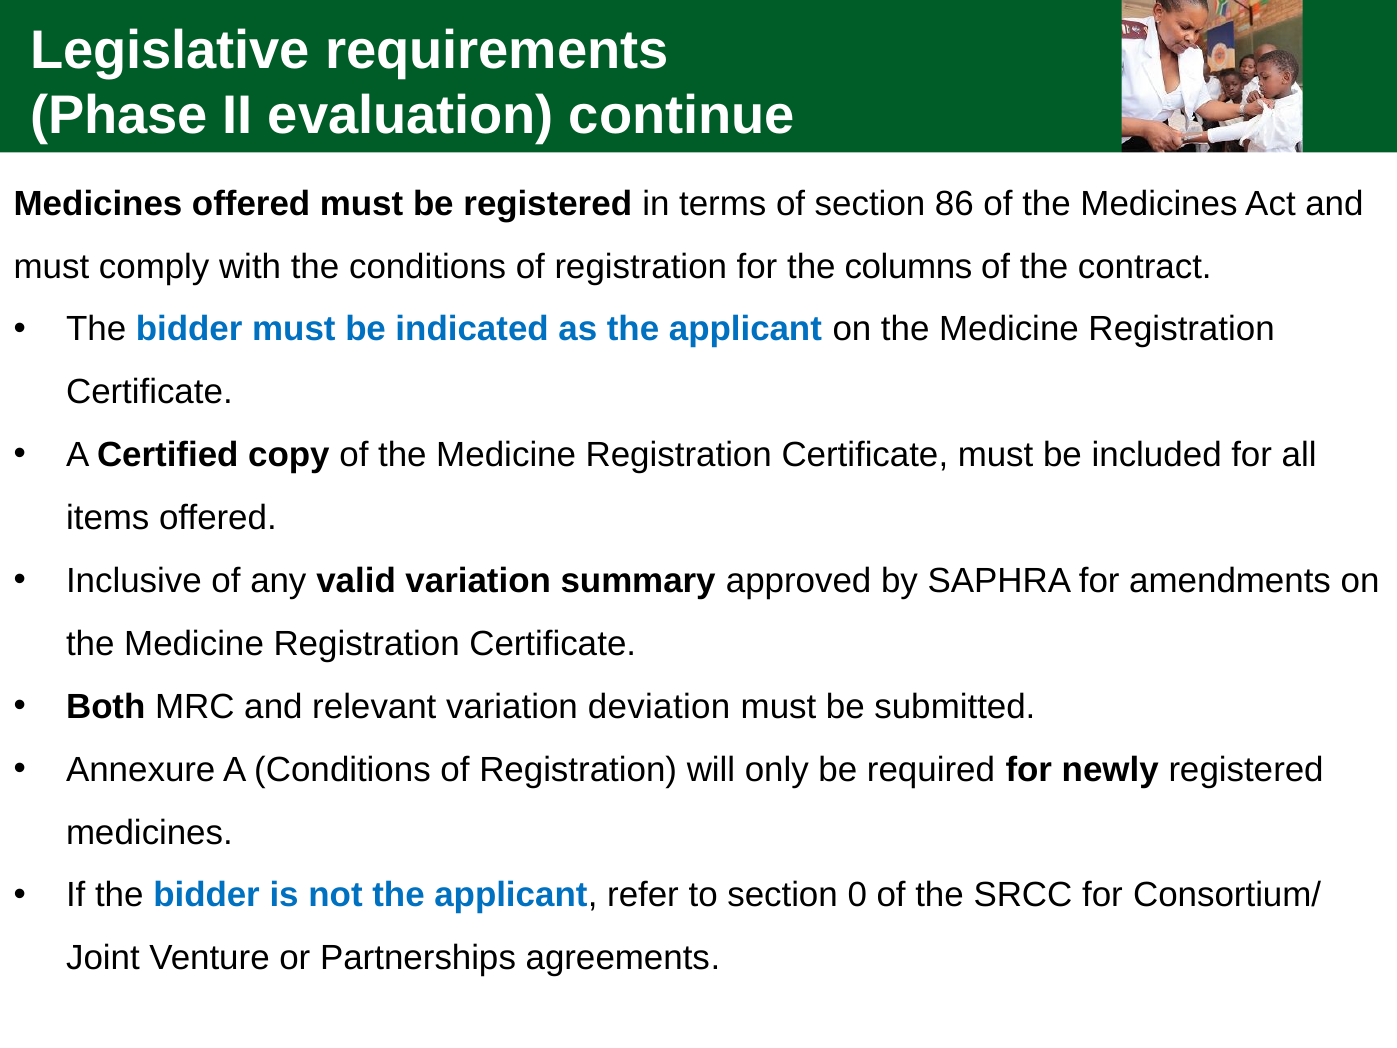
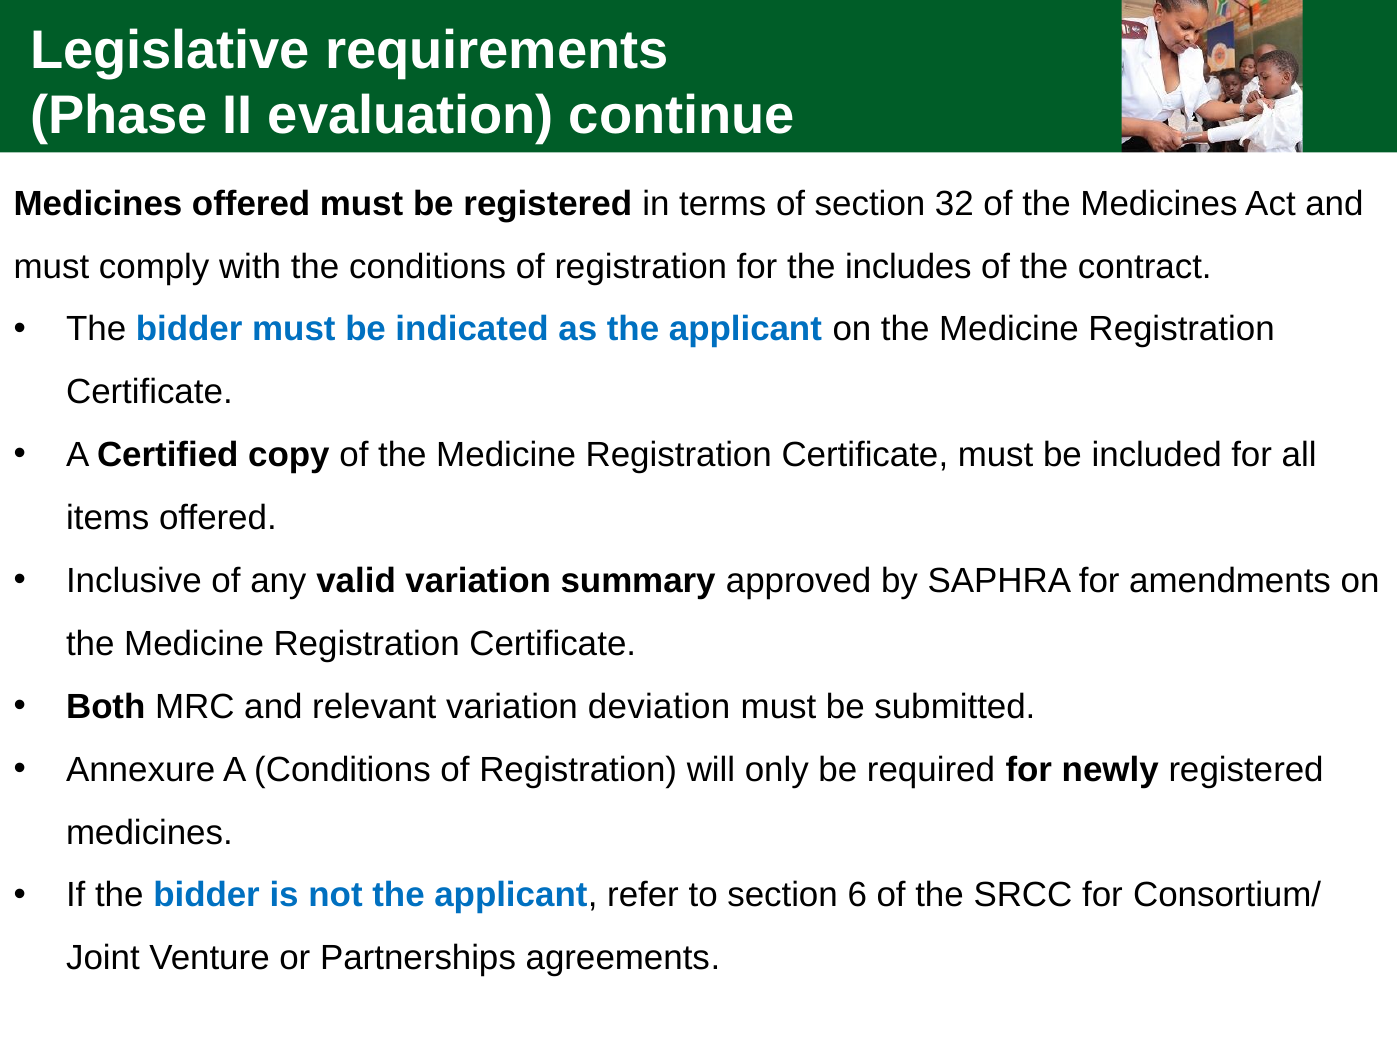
86: 86 -> 32
columns: columns -> includes
0: 0 -> 6
